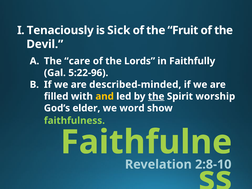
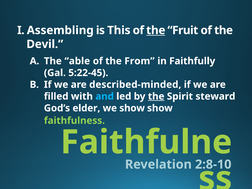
Tenaciously: Tenaciously -> Assembling
Sick: Sick -> This
the at (156, 30) underline: none -> present
care: care -> able
Lords: Lords -> From
5:22-96: 5:22-96 -> 5:22-45
and colour: yellow -> light blue
worship: worship -> steward
we word: word -> show
